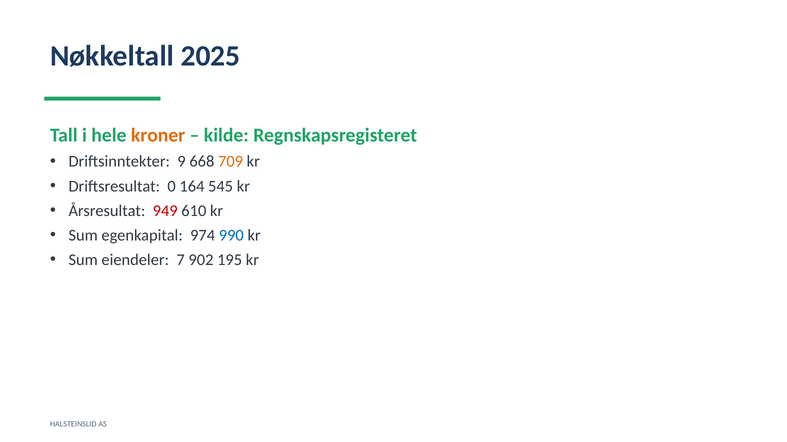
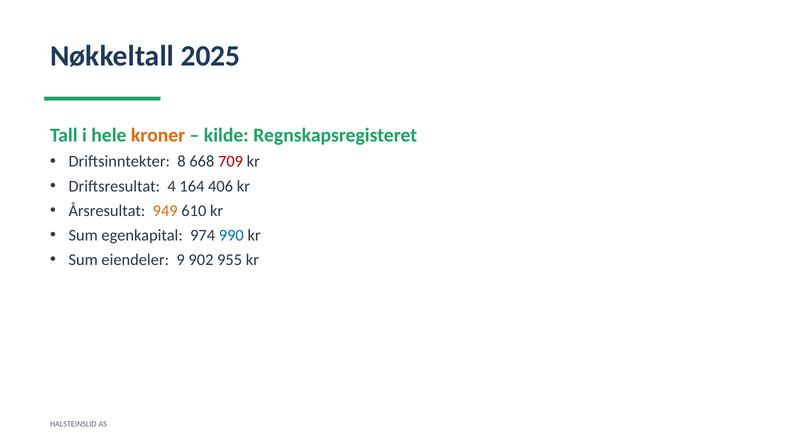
9: 9 -> 8
709 colour: orange -> red
0: 0 -> 4
545: 545 -> 406
949 colour: red -> orange
7: 7 -> 9
195: 195 -> 955
